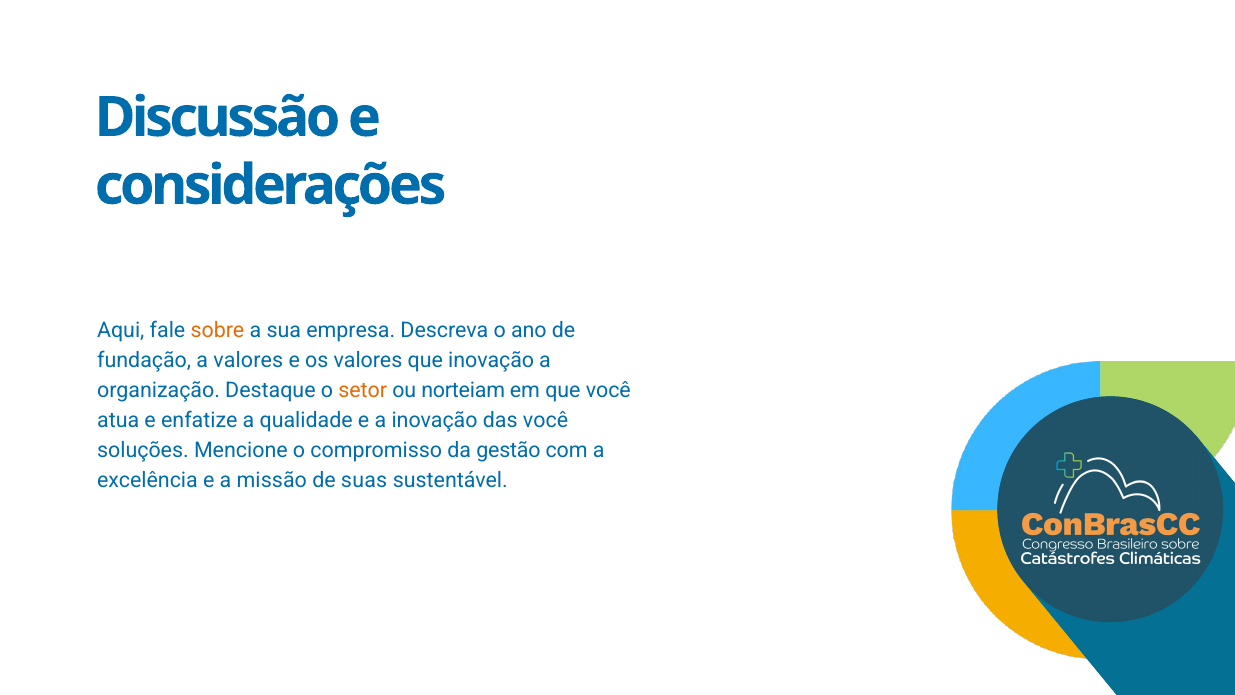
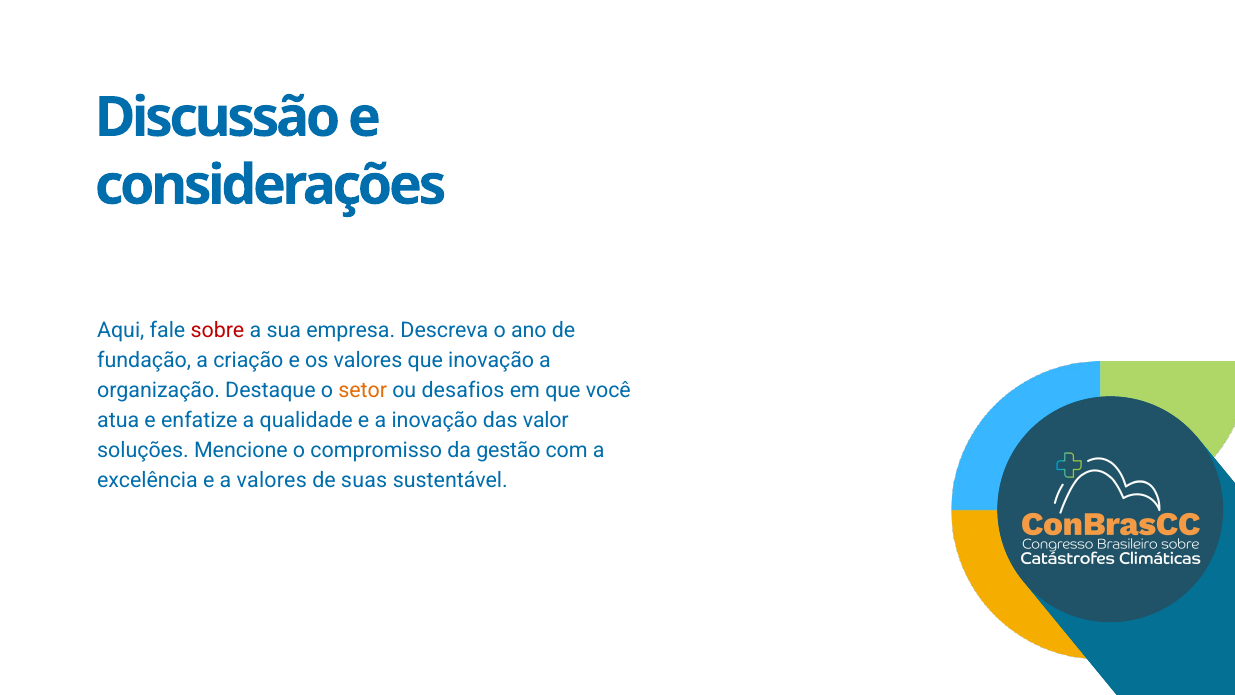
sobre colour: orange -> red
a valores: valores -> criação
norteiam: norteiam -> desafios
das você: você -> valor
a missão: missão -> valores
